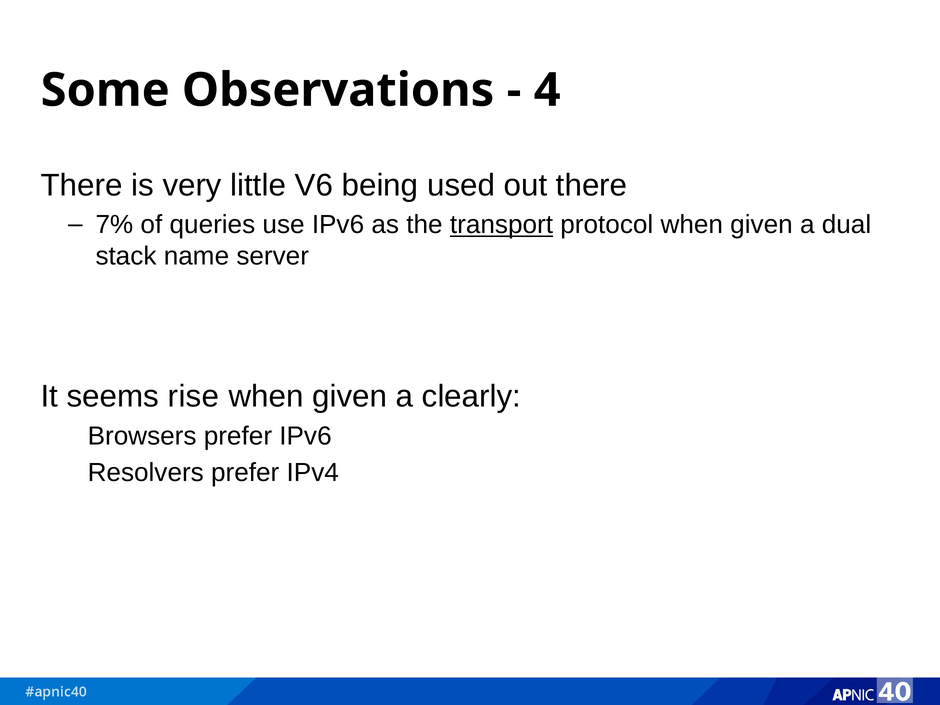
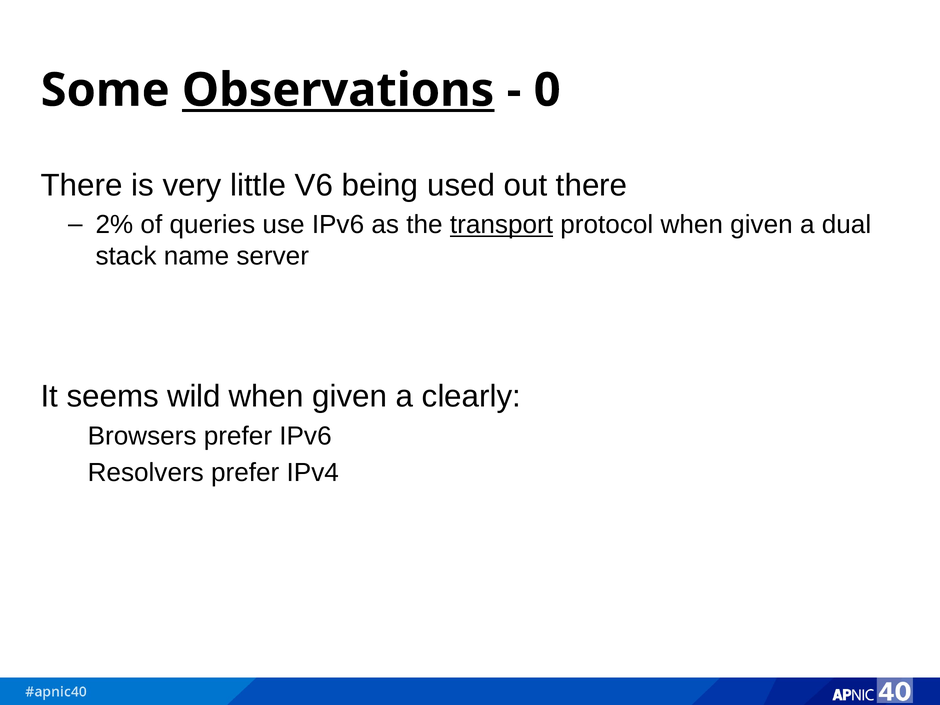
Observations underline: none -> present
4: 4 -> 0
7%: 7% -> 2%
rise: rise -> wild
